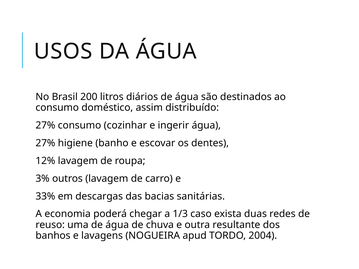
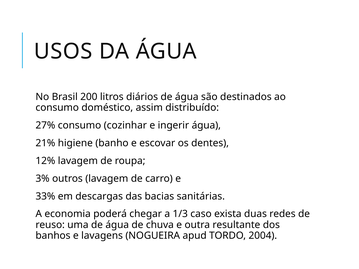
27% at (45, 143): 27% -> 21%
